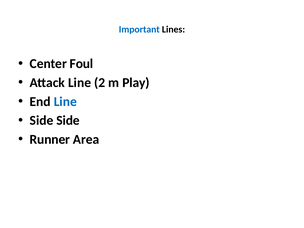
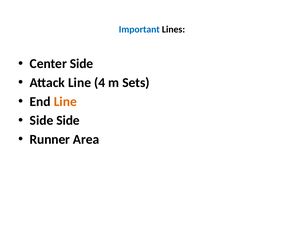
Center Foul: Foul -> Side
2: 2 -> 4
Play: Play -> Sets
Line at (65, 102) colour: blue -> orange
